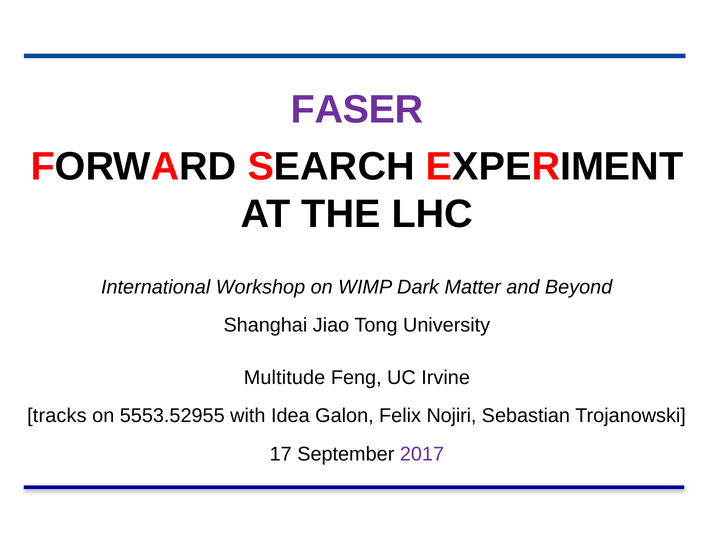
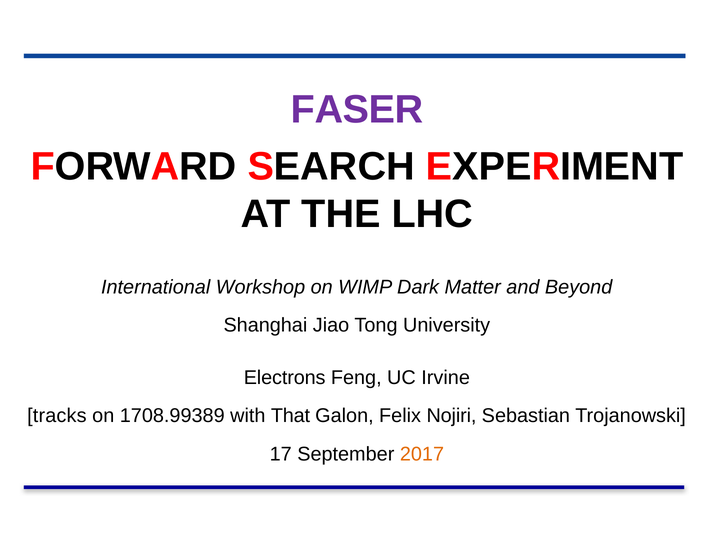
Multitude: Multitude -> Electrons
5553.52955: 5553.52955 -> 1708.99389
Idea: Idea -> That
2017 at (422, 454) colour: purple -> orange
